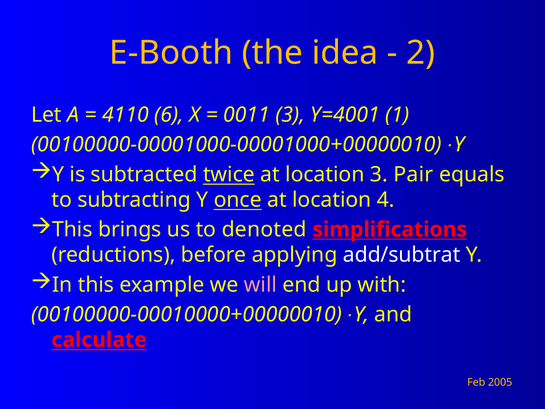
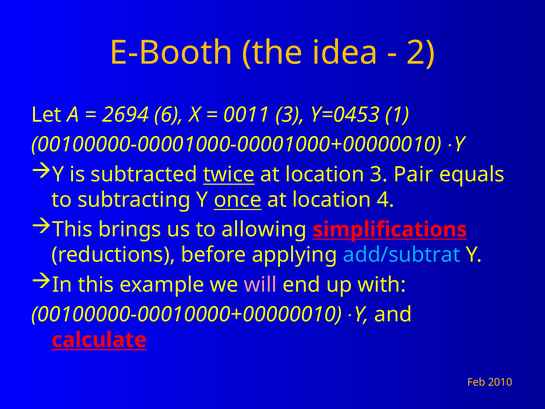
4110: 4110 -> 2694
Y=4001: Y=4001 -> Y=0453
denoted: denoted -> allowing
add/subtrat colour: white -> light blue
2005: 2005 -> 2010
